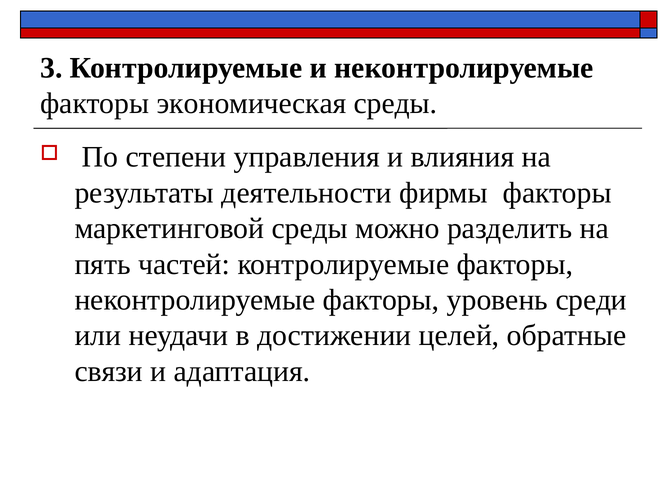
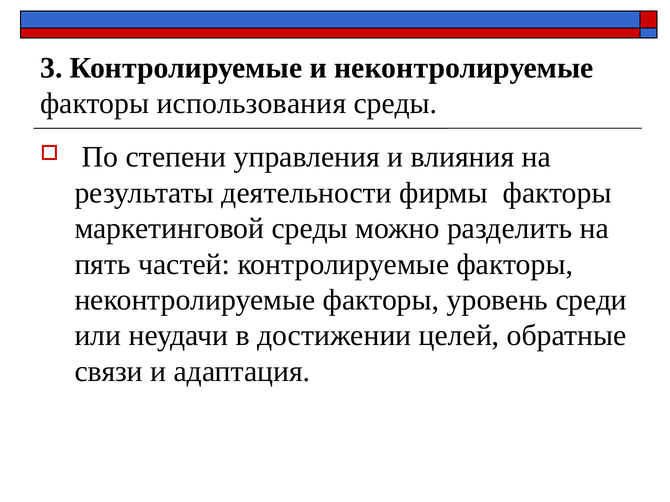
экономическая: экономическая -> использования
